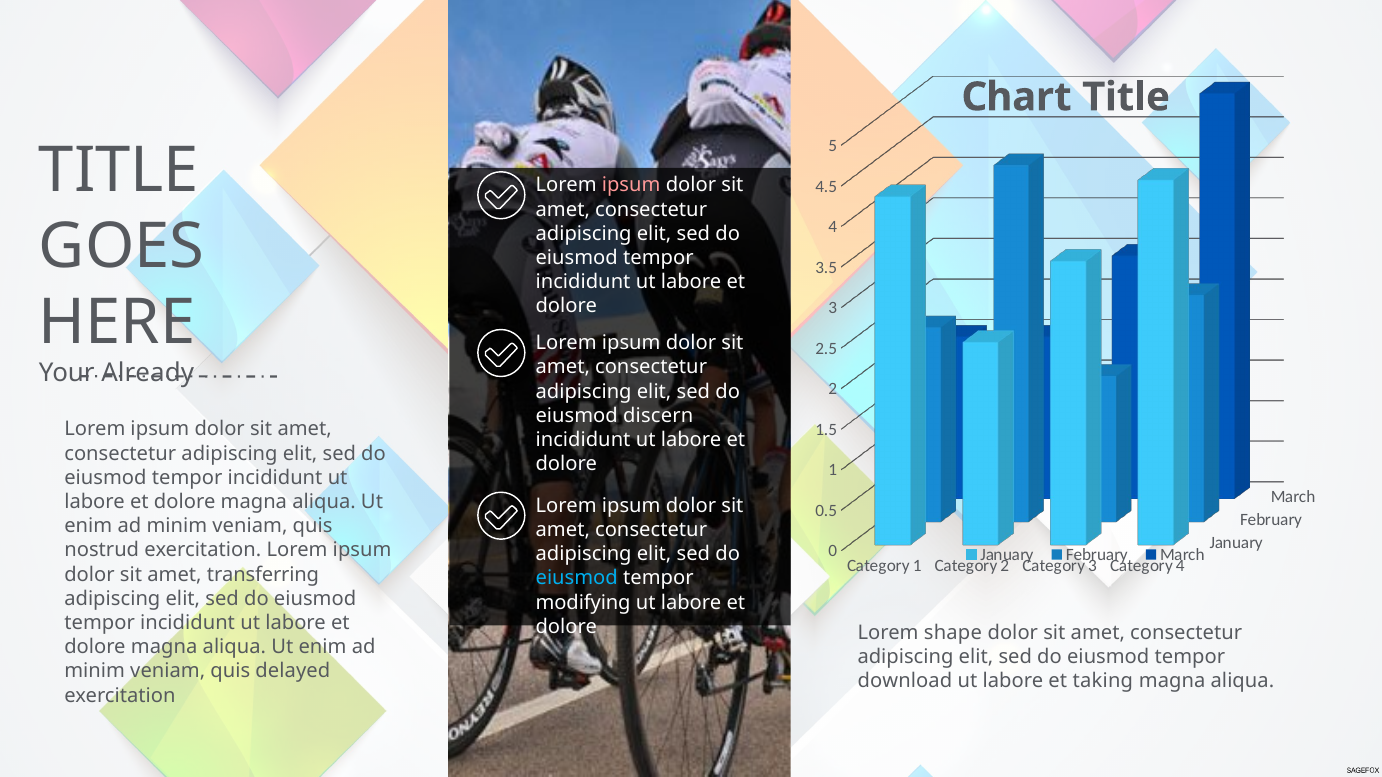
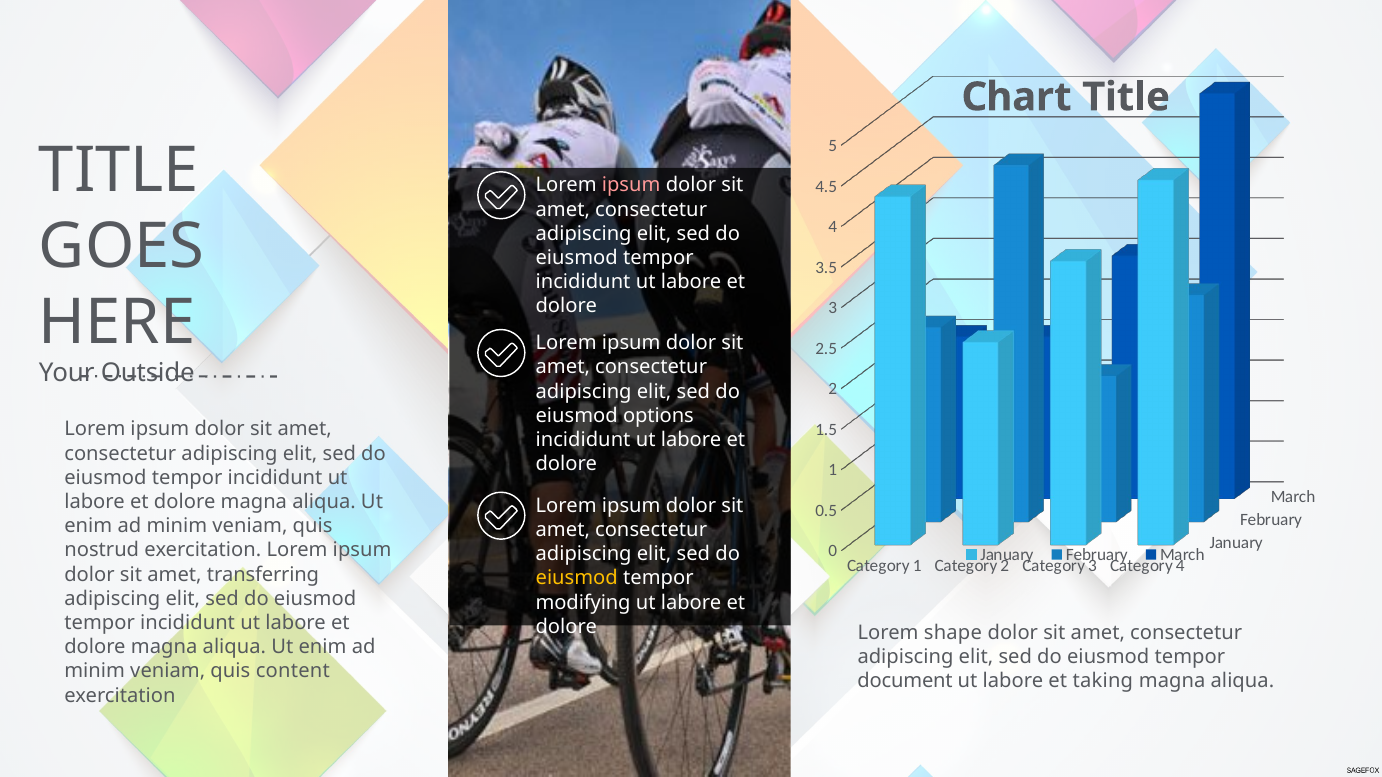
Already: Already -> Outside
discern: discern -> options
eiusmod at (577, 579) colour: light blue -> yellow
delayed: delayed -> content
download: download -> document
